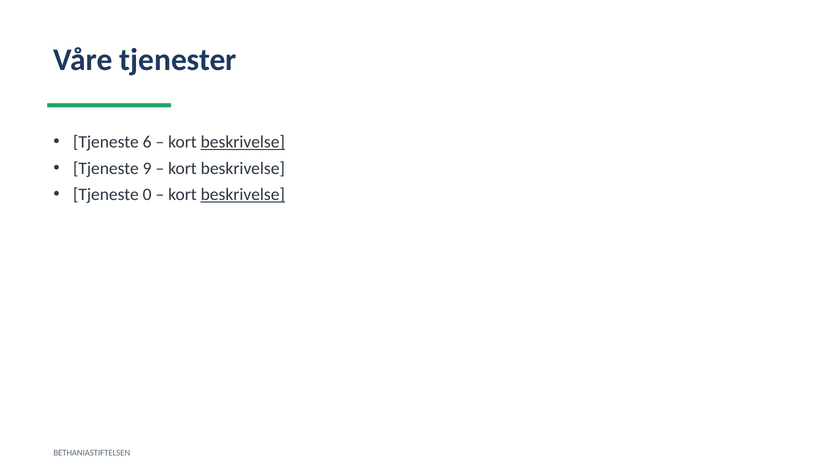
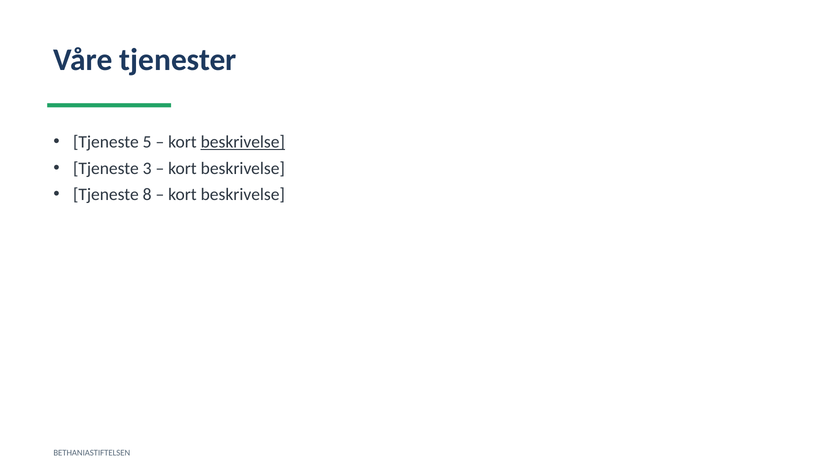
6: 6 -> 5
9: 9 -> 3
0: 0 -> 8
beskrivelse at (243, 195) underline: present -> none
